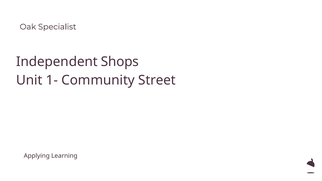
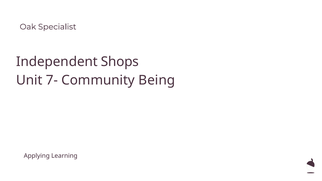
1-: 1- -> 7-
Street: Street -> Being
